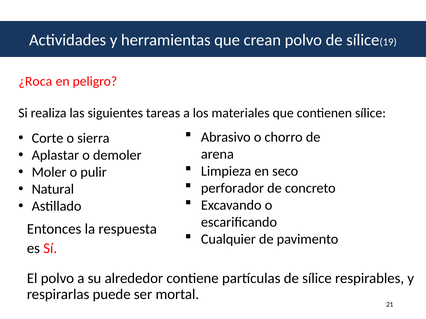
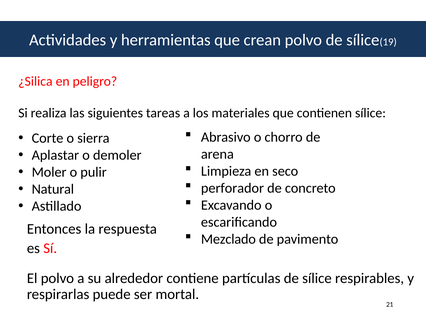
¿Roca: ¿Roca -> ¿Silica
Cualquier: Cualquier -> Mezclado
